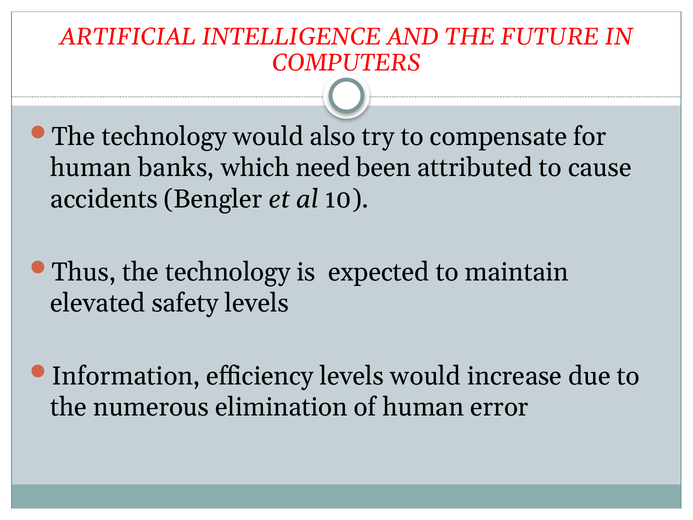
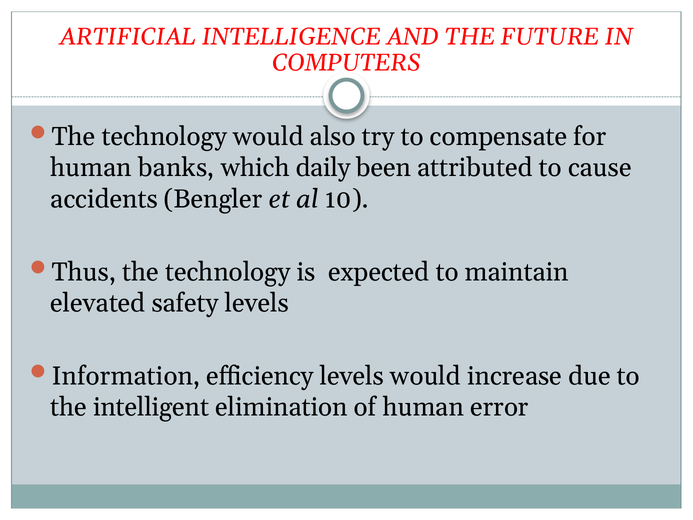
need: need -> daily
numerous: numerous -> intelligent
